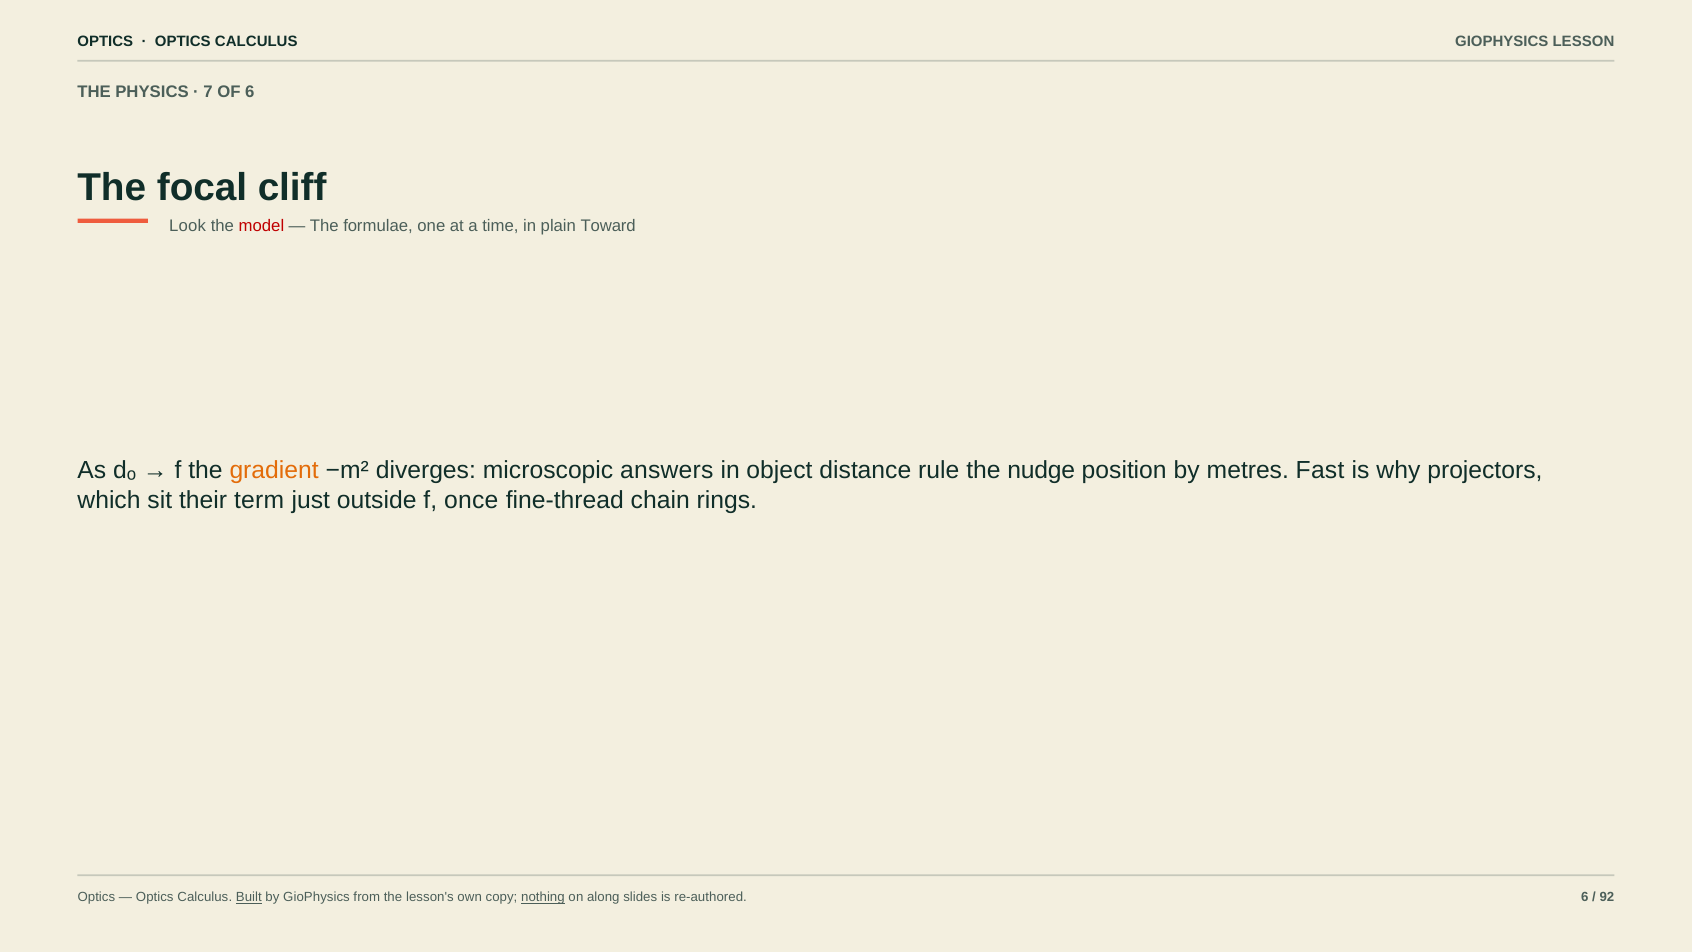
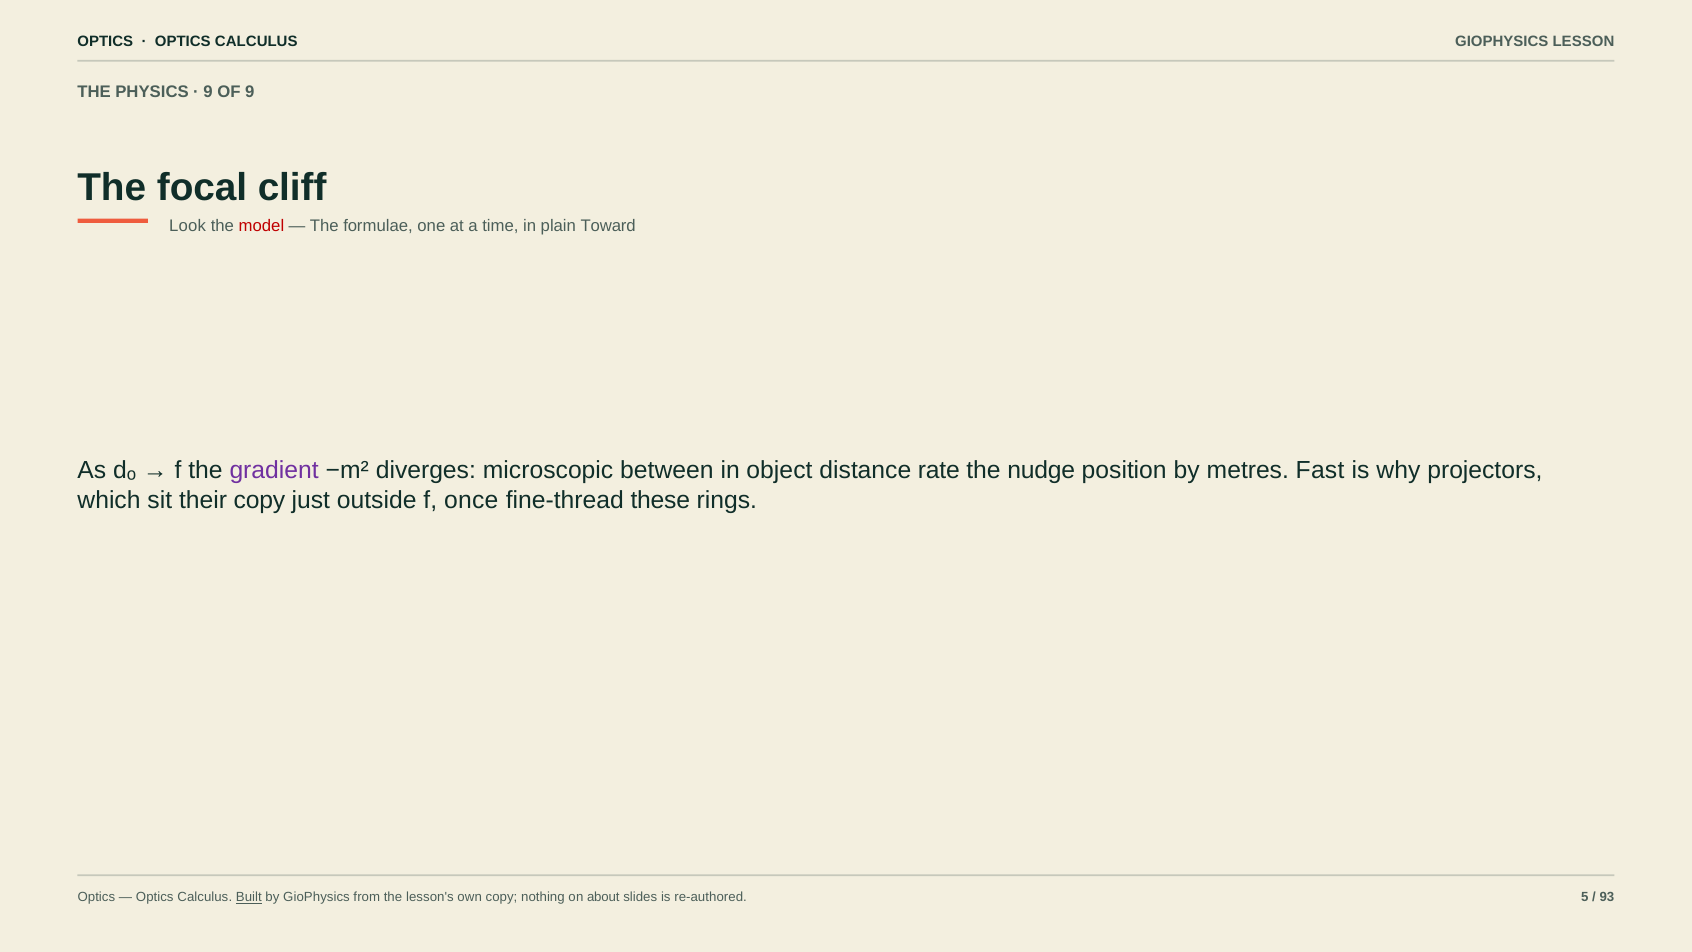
7 at (208, 92): 7 -> 9
OF 6: 6 -> 9
gradient colour: orange -> purple
answers: answers -> between
rule: rule -> rate
their term: term -> copy
chain: chain -> these
nothing underline: present -> none
along: along -> about
re-authored 6: 6 -> 5
92: 92 -> 93
